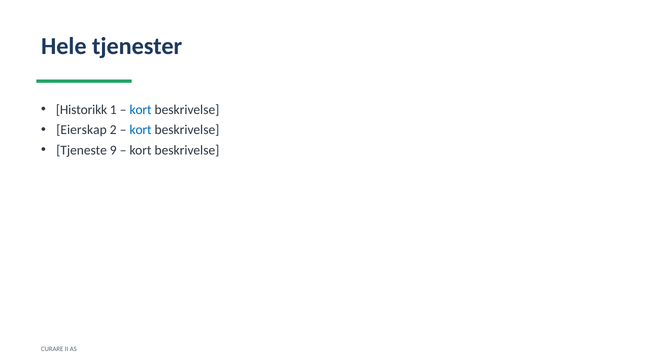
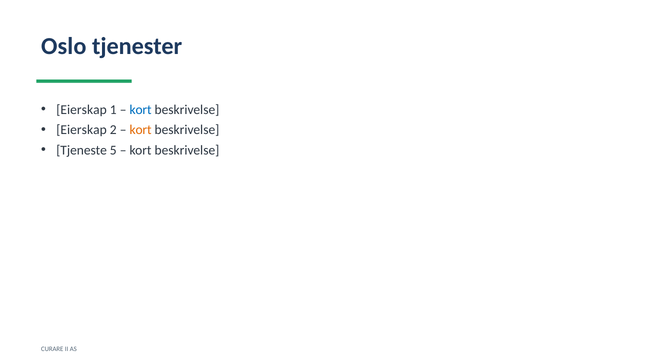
Hele: Hele -> Oslo
Historikk at (82, 109): Historikk -> Eierskap
kort at (141, 130) colour: blue -> orange
9: 9 -> 5
